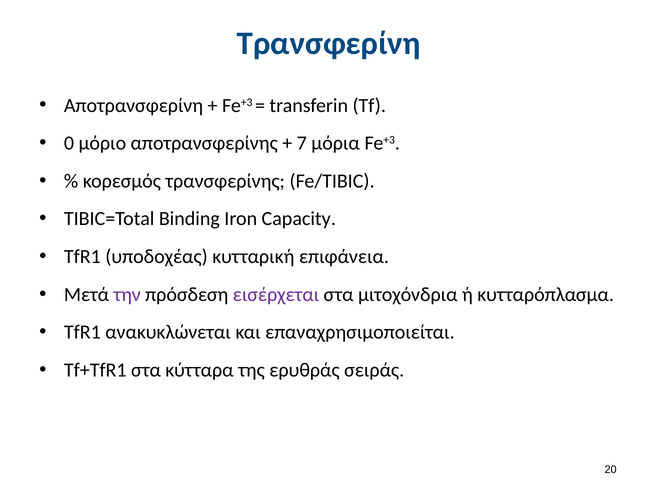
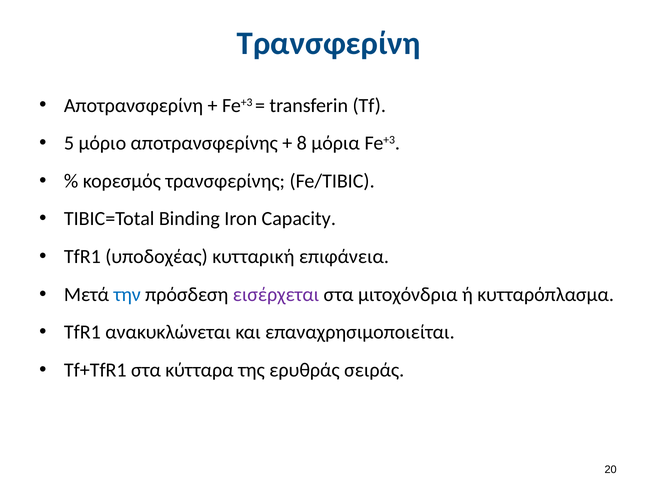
0: 0 -> 5
7: 7 -> 8
την colour: purple -> blue
